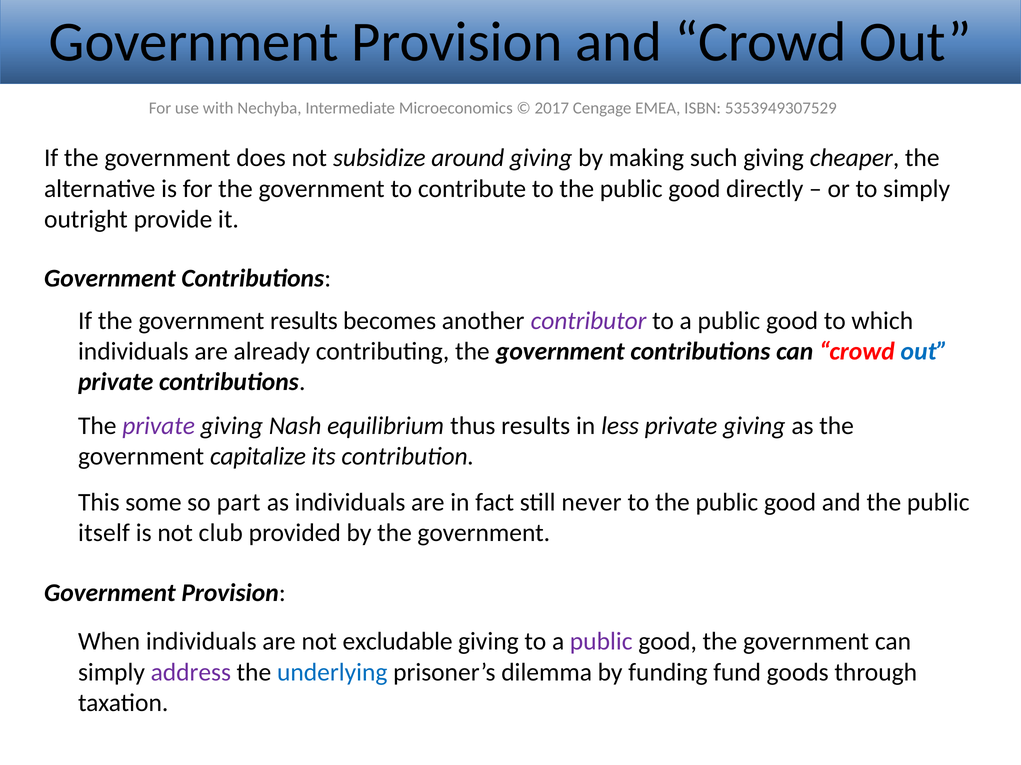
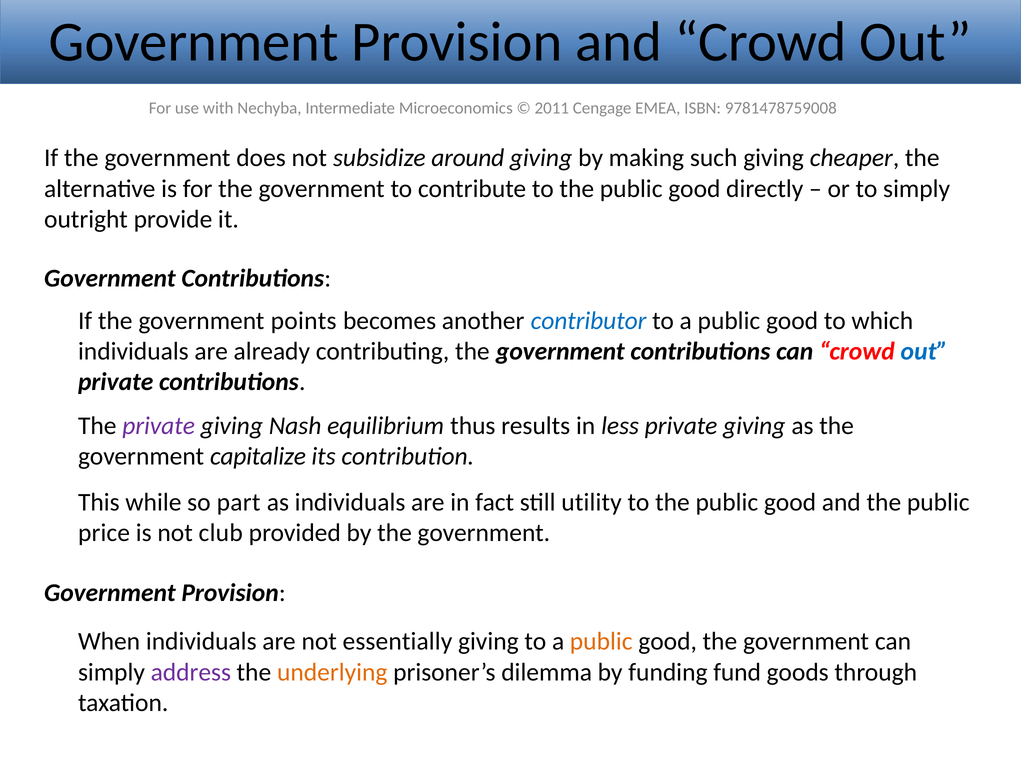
2017: 2017 -> 2011
5353949307529: 5353949307529 -> 9781478759008
government results: results -> points
contributor colour: purple -> blue
some: some -> while
never: never -> utility
itself: itself -> price
excludable: excludable -> essentially
public at (601, 642) colour: purple -> orange
underlying colour: blue -> orange
